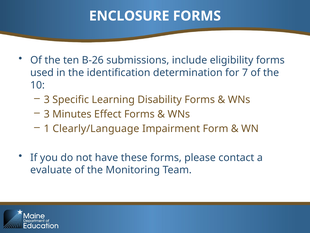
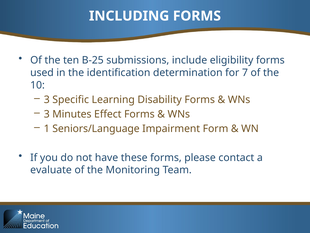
ENCLOSURE: ENCLOSURE -> INCLUDING
B-26: B-26 -> B-25
Clearly/Language: Clearly/Language -> Seniors/Language
